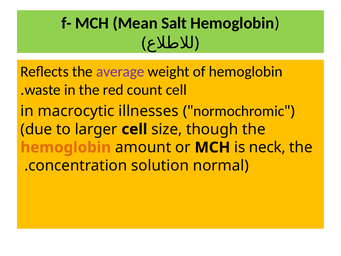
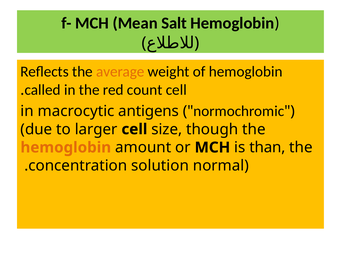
average colour: purple -> orange
waste: waste -> called
illnesses: illnesses -> antigens
neck: neck -> than
